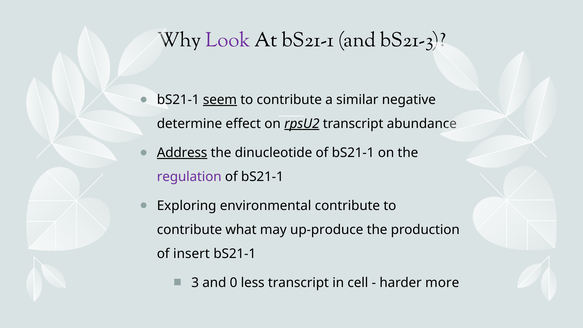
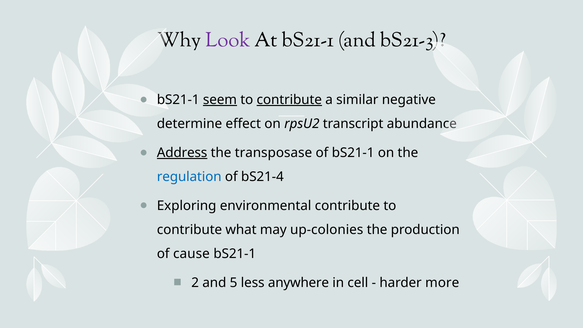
contribute at (289, 100) underline: none -> present
rpsU2 underline: present -> none
dinucleotide: dinucleotide -> transposase
regulation colour: purple -> blue
bS21-1 at (262, 177): bS21-1 -> bS21-4
up-produce: up-produce -> up-colonies
insert: insert -> cause
3: 3 -> 2
0: 0 -> 5
less transcript: transcript -> anywhere
